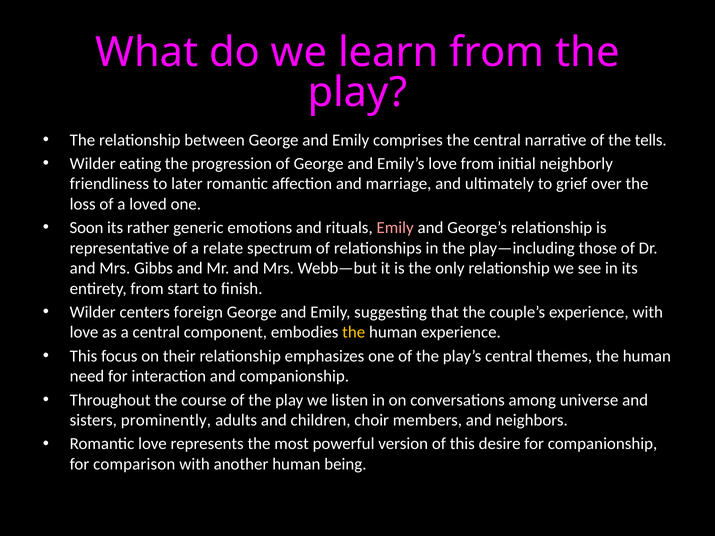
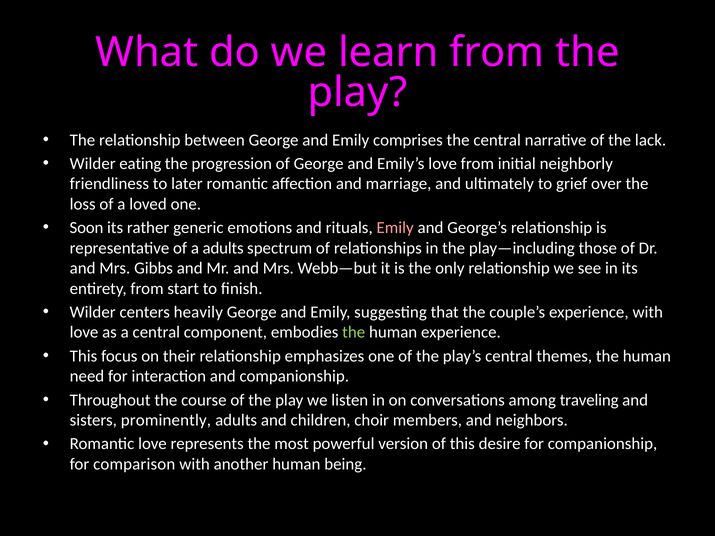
tells: tells -> lack
a relate: relate -> adults
foreign: foreign -> heavily
the at (354, 333) colour: yellow -> light green
universe: universe -> traveling
